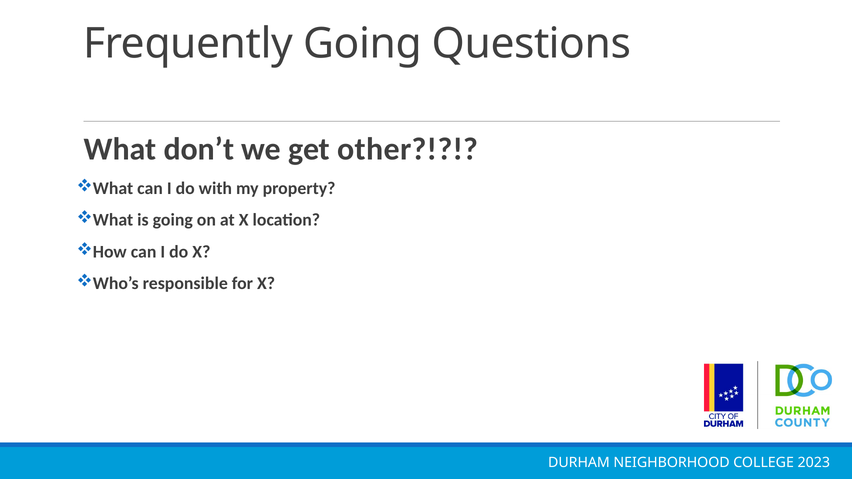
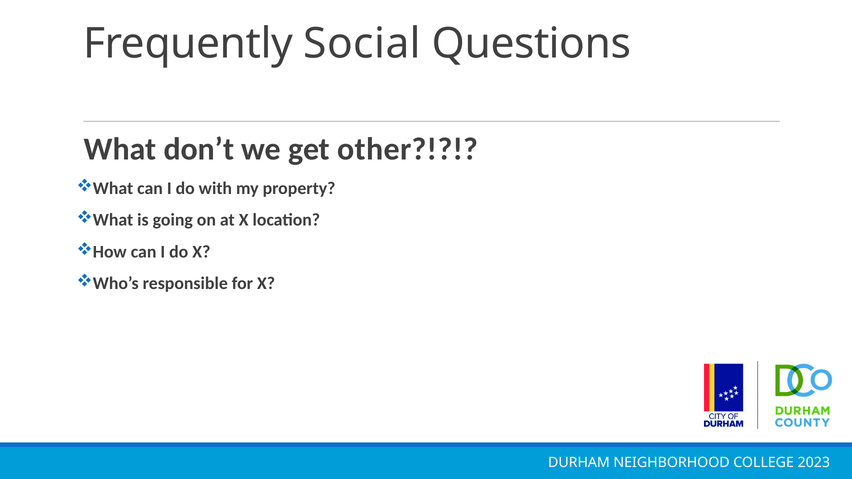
Frequently Going: Going -> Social
